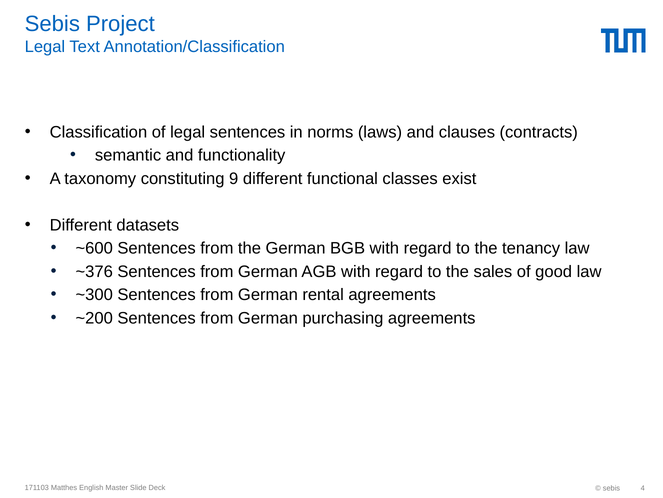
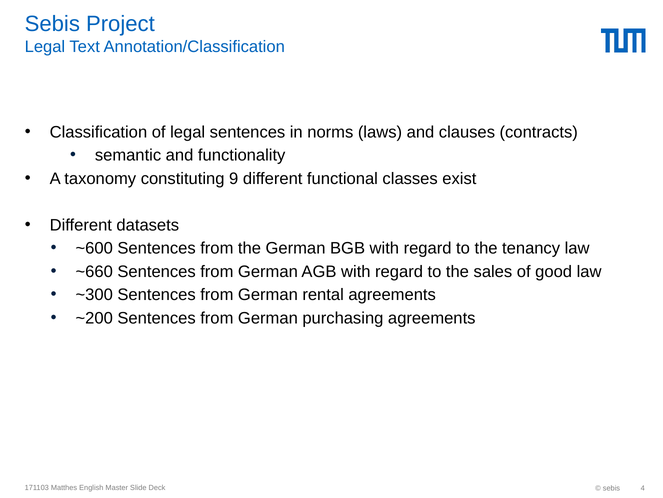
~376: ~376 -> ~660
